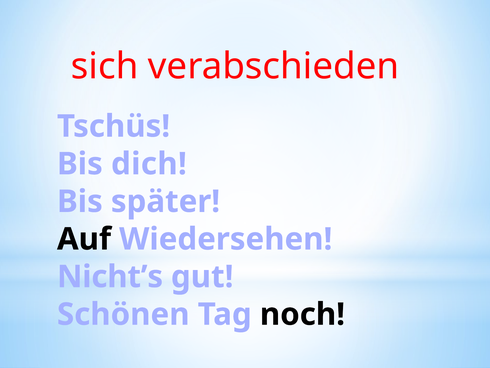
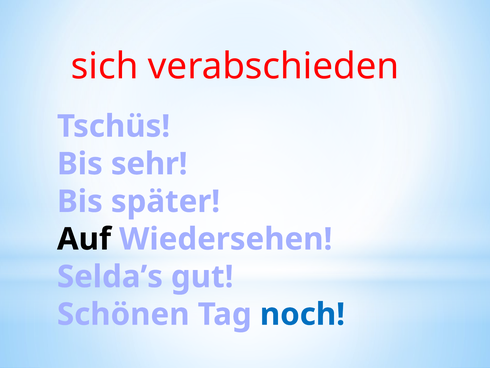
dich: dich -> sehr
Nicht’s: Nicht’s -> Selda’s
noch colour: black -> blue
